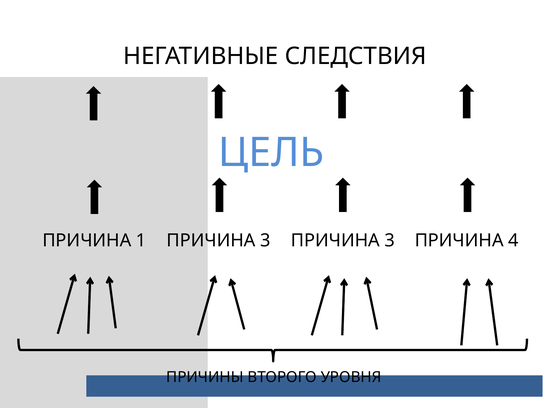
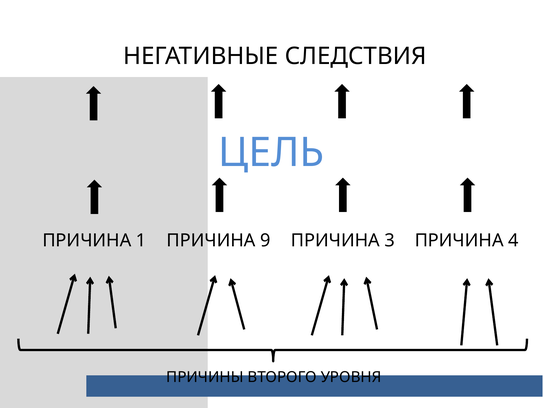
1 ПРИЧИНА 3: 3 -> 9
